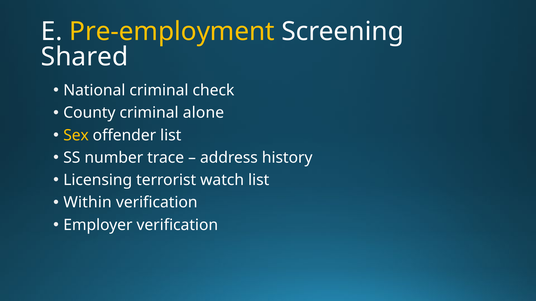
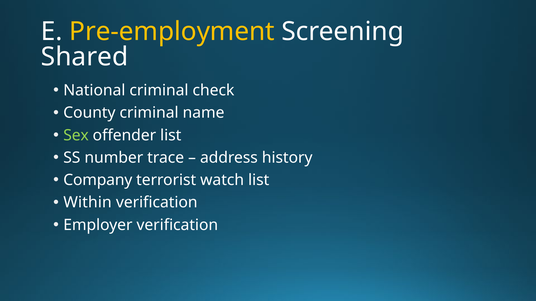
alone: alone -> name
Sex colour: yellow -> light green
Licensing: Licensing -> Company
